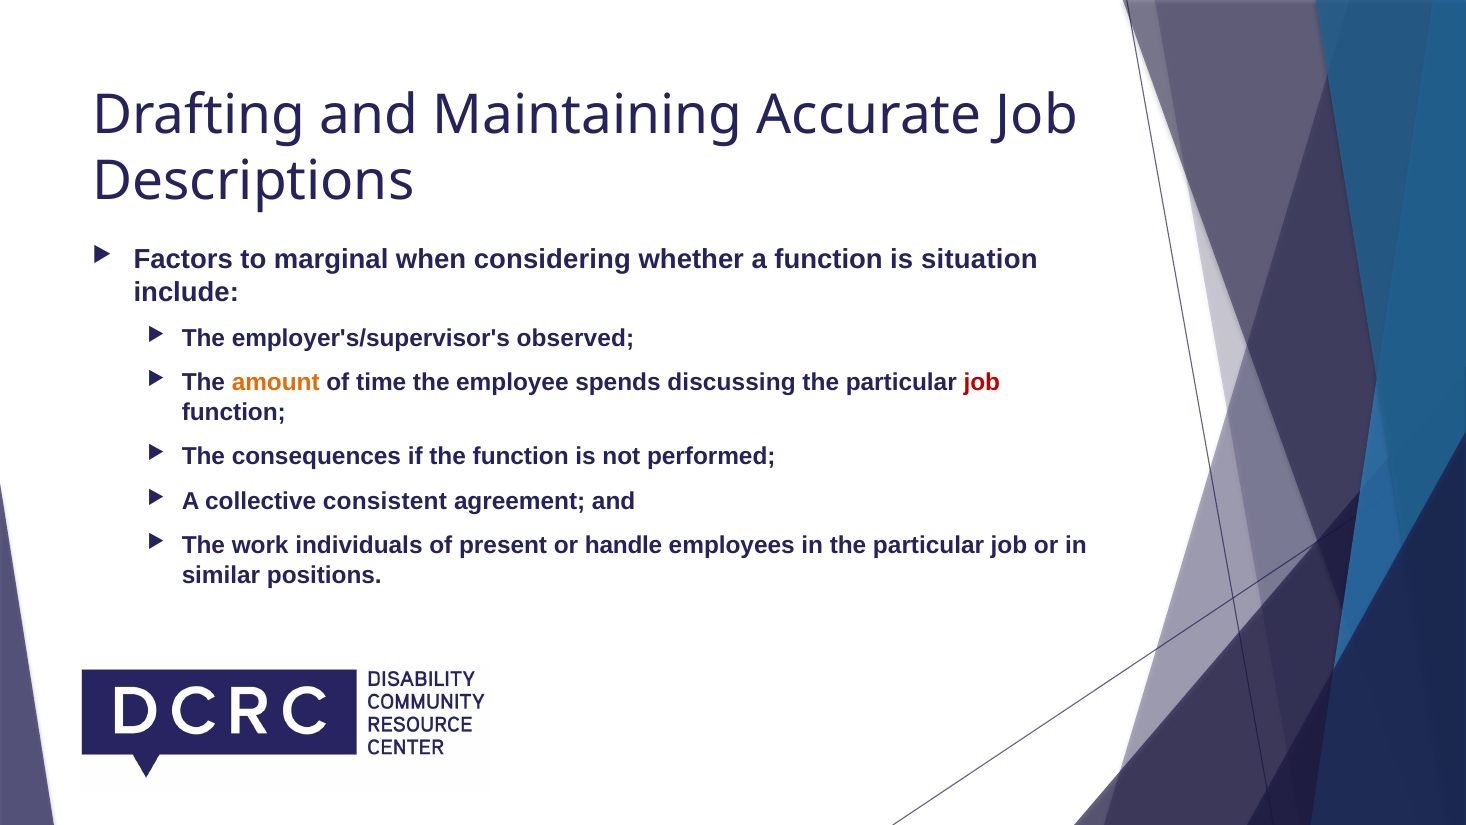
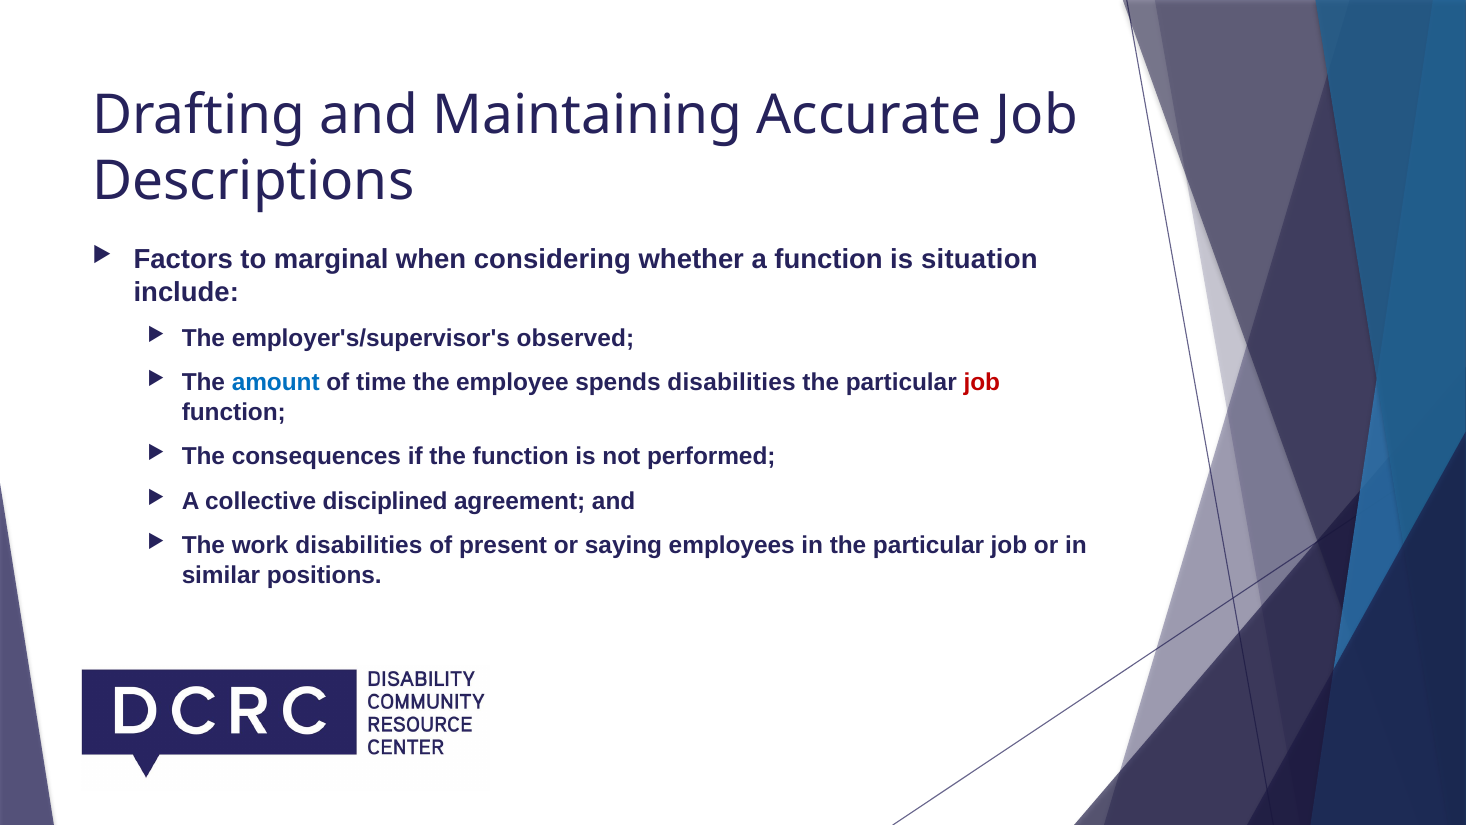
amount colour: orange -> blue
spends discussing: discussing -> disabilities
consistent: consistent -> disciplined
work individuals: individuals -> disabilities
handle: handle -> saying
